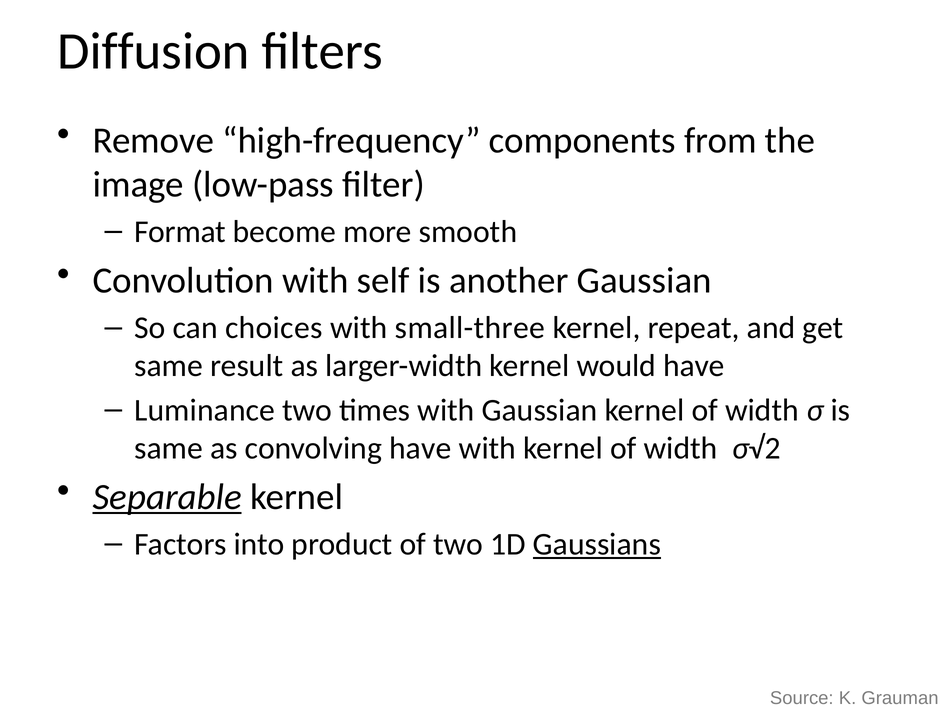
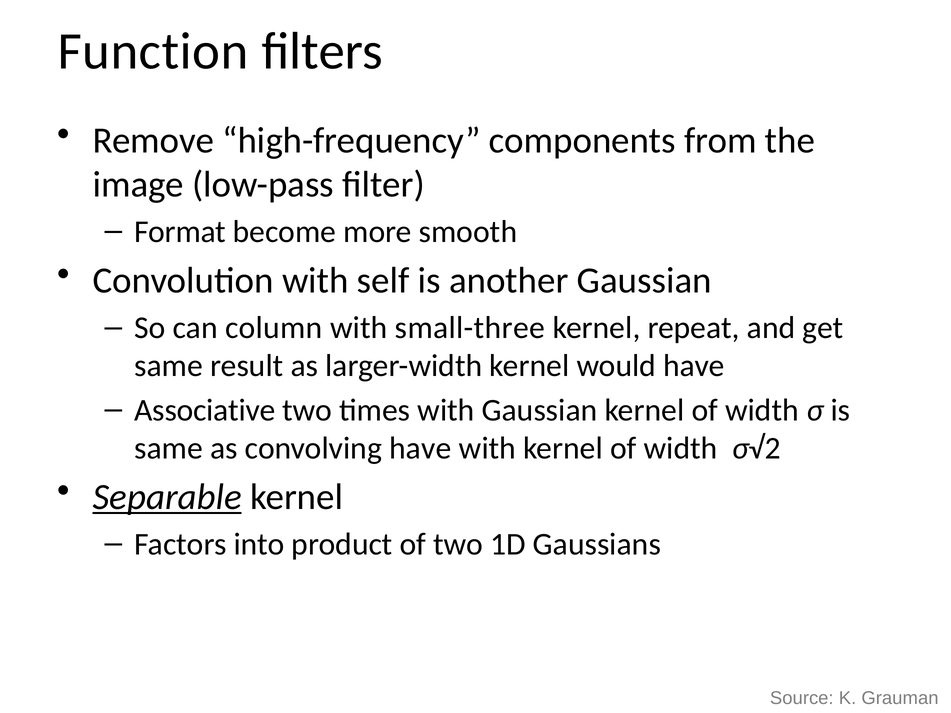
Diffusion: Diffusion -> Function
choices: choices -> column
Luminance: Luminance -> Associative
Gaussians underline: present -> none
